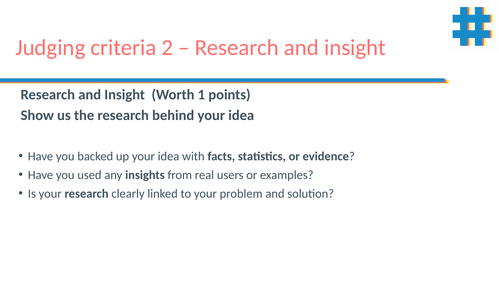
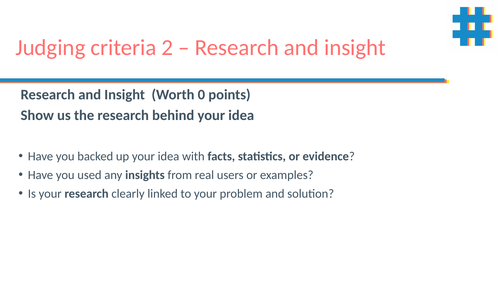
1: 1 -> 0
